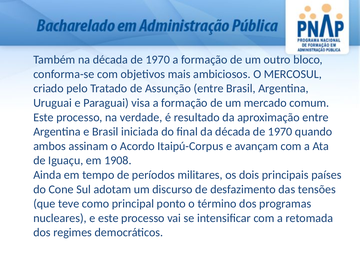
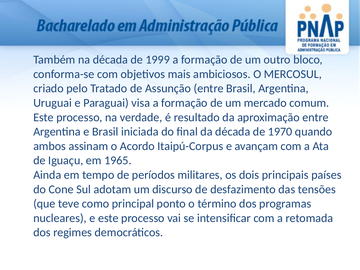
na década de 1970: 1970 -> 1999
1908: 1908 -> 1965
